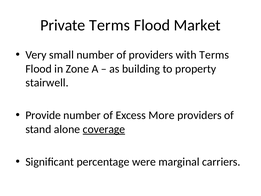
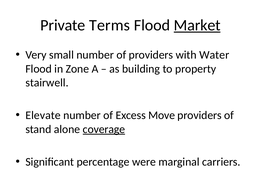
Market underline: none -> present
with Terms: Terms -> Water
Provide: Provide -> Elevate
More: More -> Move
